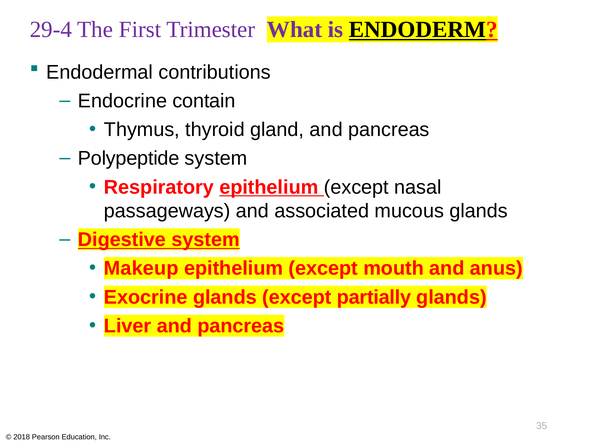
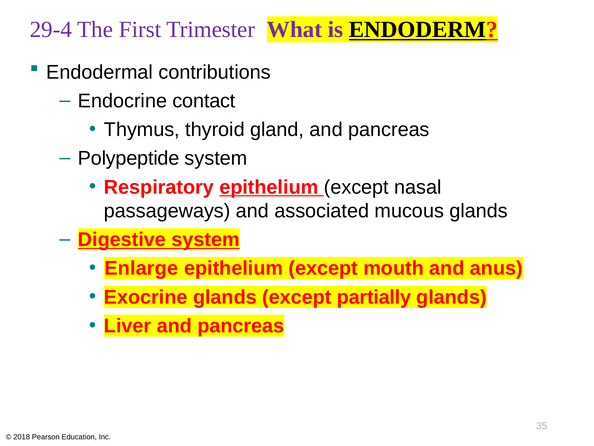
contain: contain -> contact
Makeup: Makeup -> Enlarge
